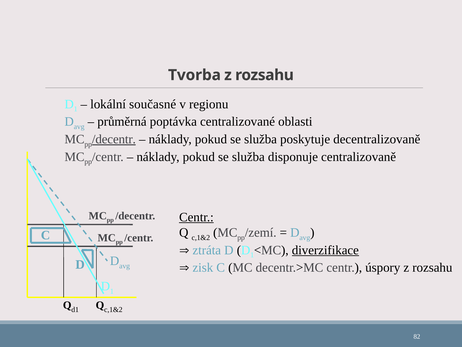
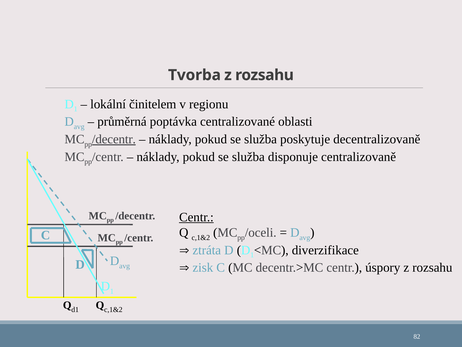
současné: současné -> činitelem
/zemí: /zemí -> /oceli
diverzifikace underline: present -> none
